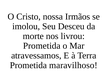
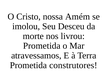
Irmãos: Irmãos -> Amém
maravilhoso: maravilhoso -> construtores
